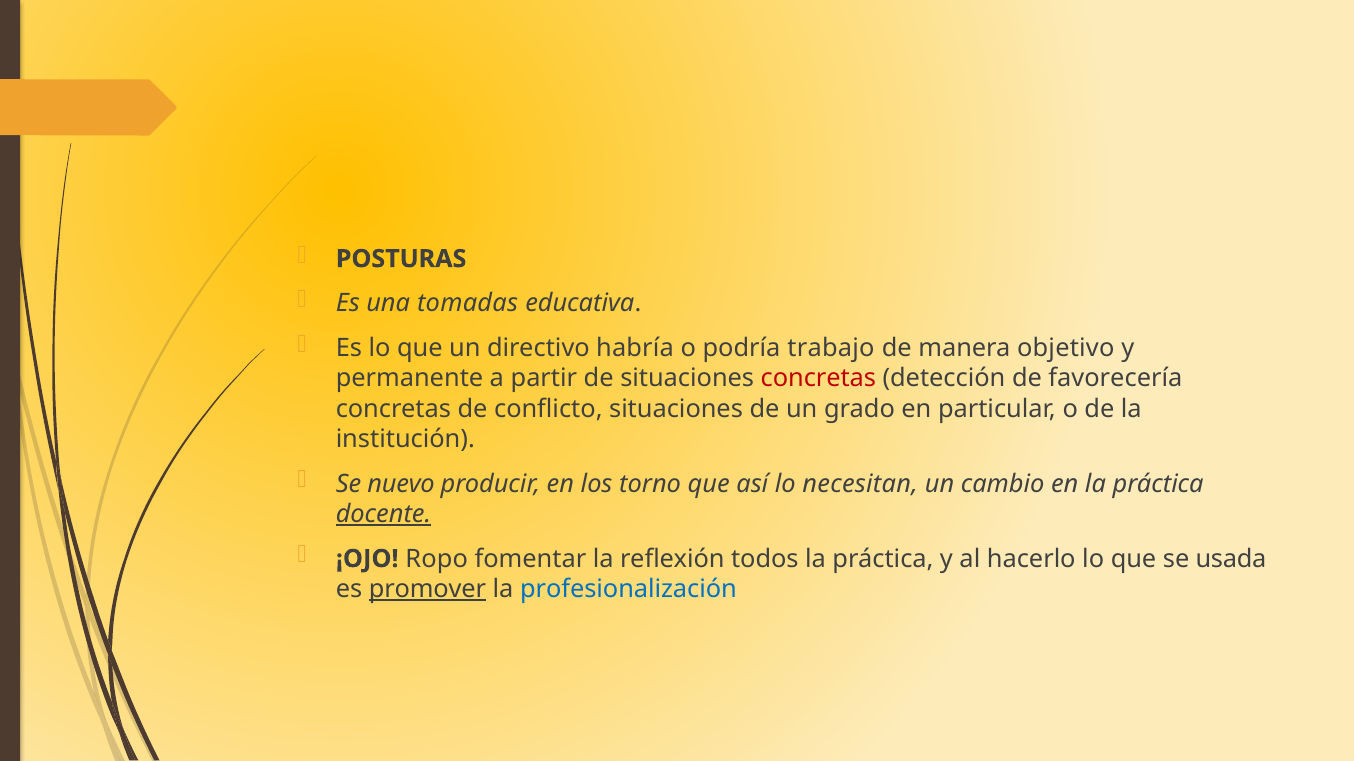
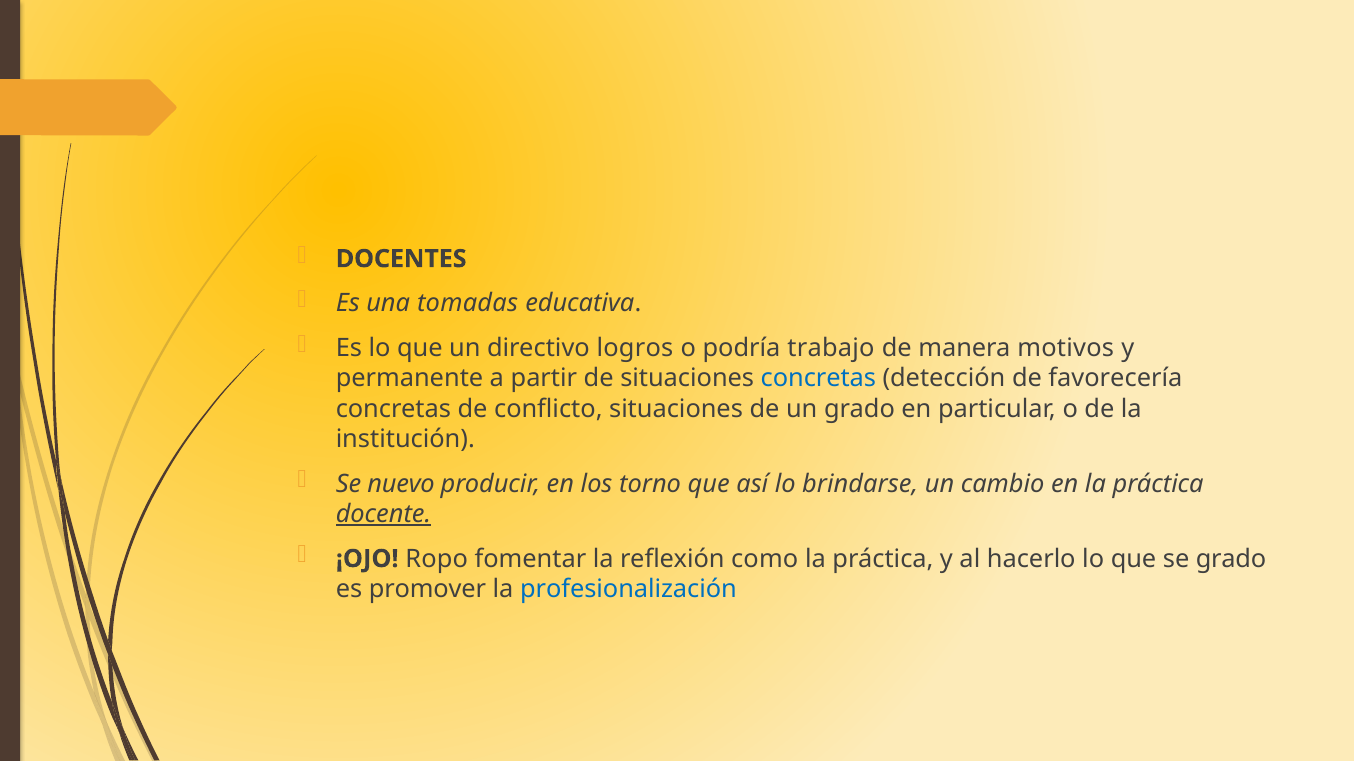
POSTURAS: POSTURAS -> DOCENTES
habría: habría -> logros
objetivo: objetivo -> motivos
concretas at (818, 379) colour: red -> blue
necesitan: necesitan -> brindarse
todos: todos -> como
se usada: usada -> grado
promover underline: present -> none
